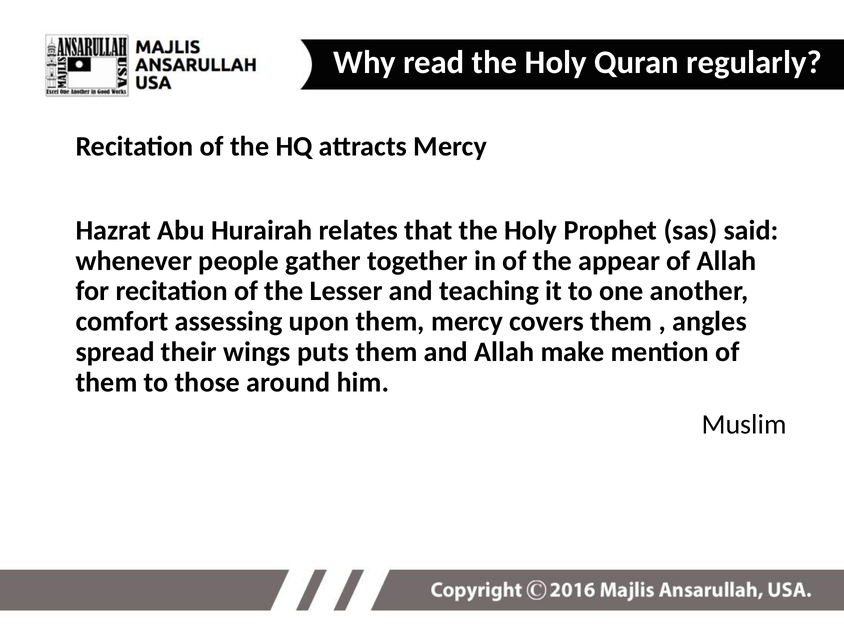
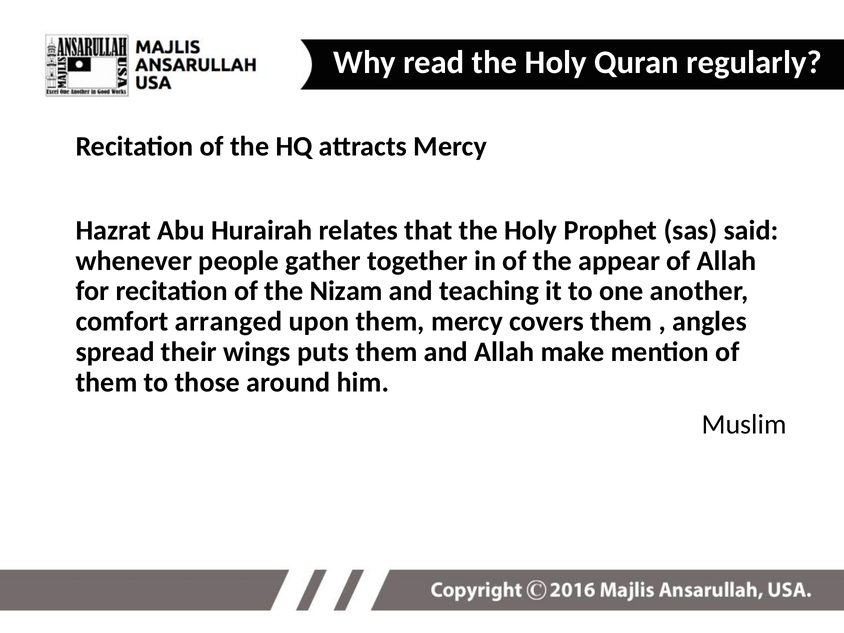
Lesser: Lesser -> Nizam
assessing: assessing -> arranged
